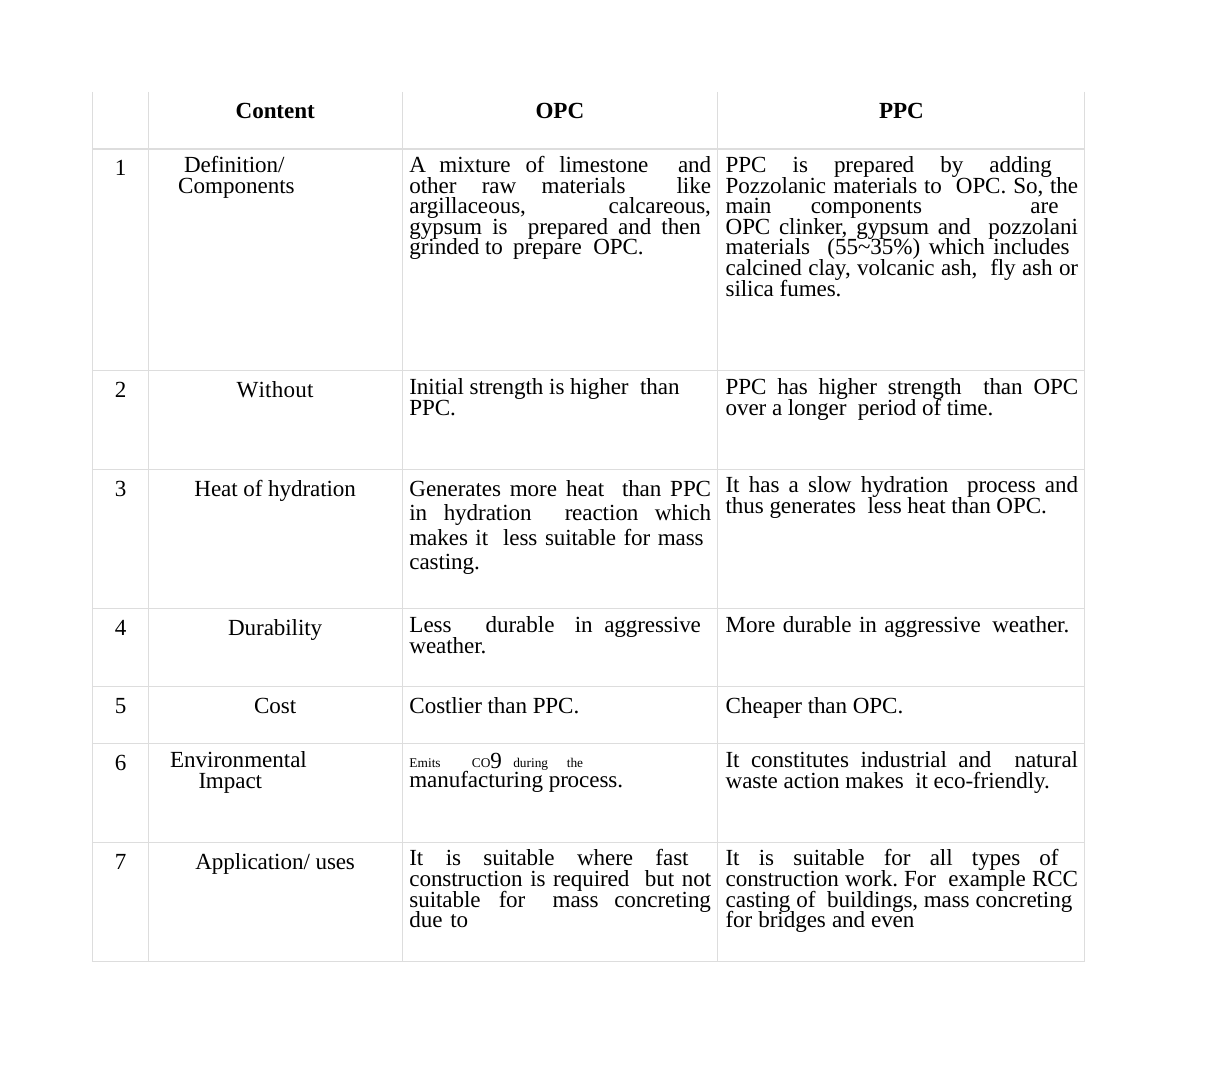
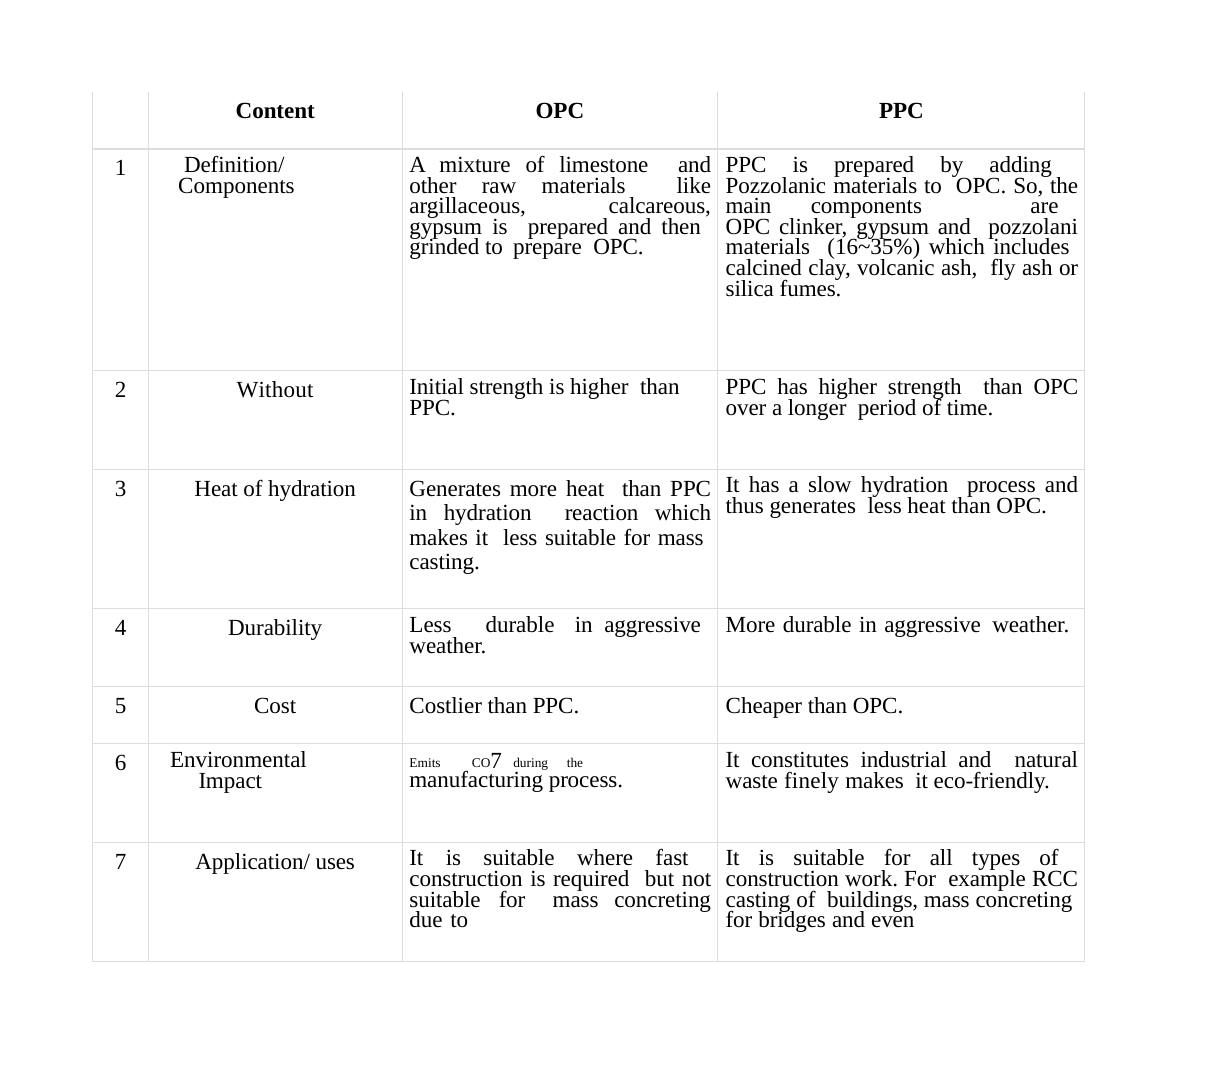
55~35%: 55~35% -> 16~35%
9 at (496, 761): 9 -> 7
action: action -> finely
